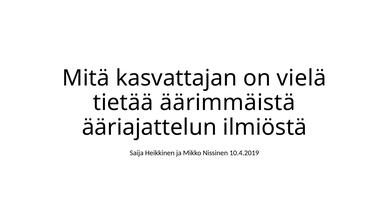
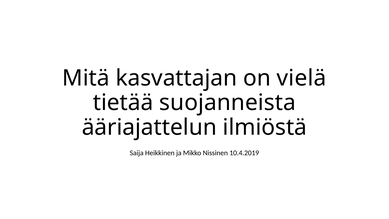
äärimmäistä: äärimmäistä -> suojanneista
